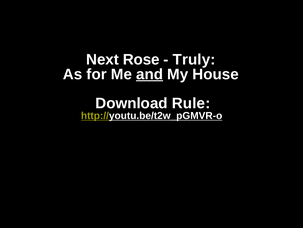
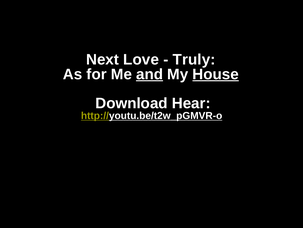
Rose: Rose -> Love
House underline: none -> present
Rule: Rule -> Hear
